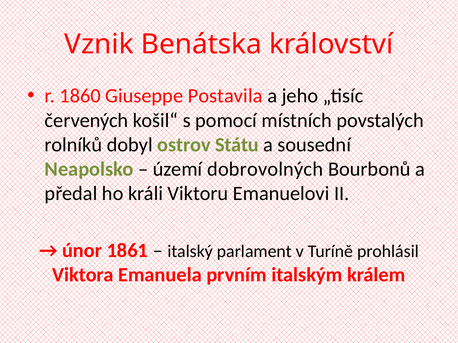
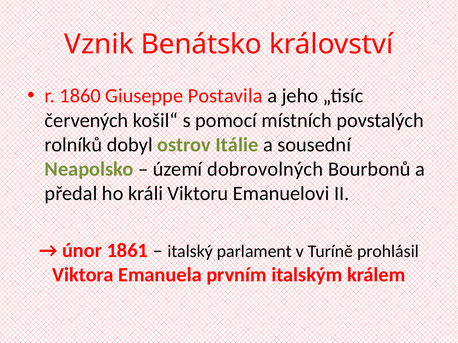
Benátska: Benátska -> Benátsko
Státu: Státu -> Itálie
